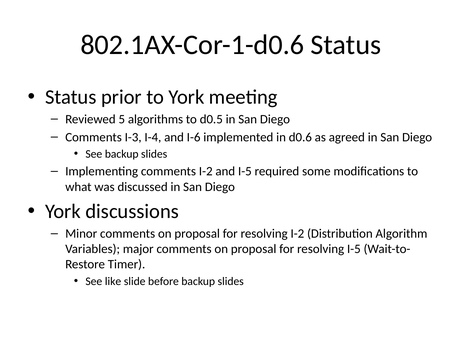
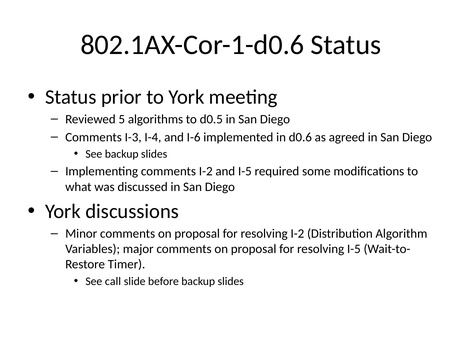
like: like -> call
